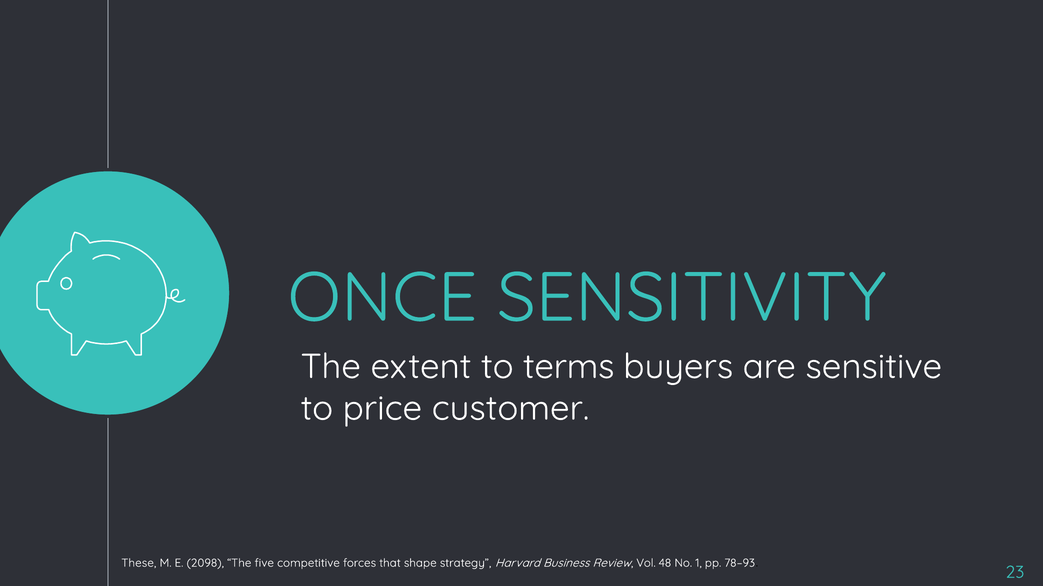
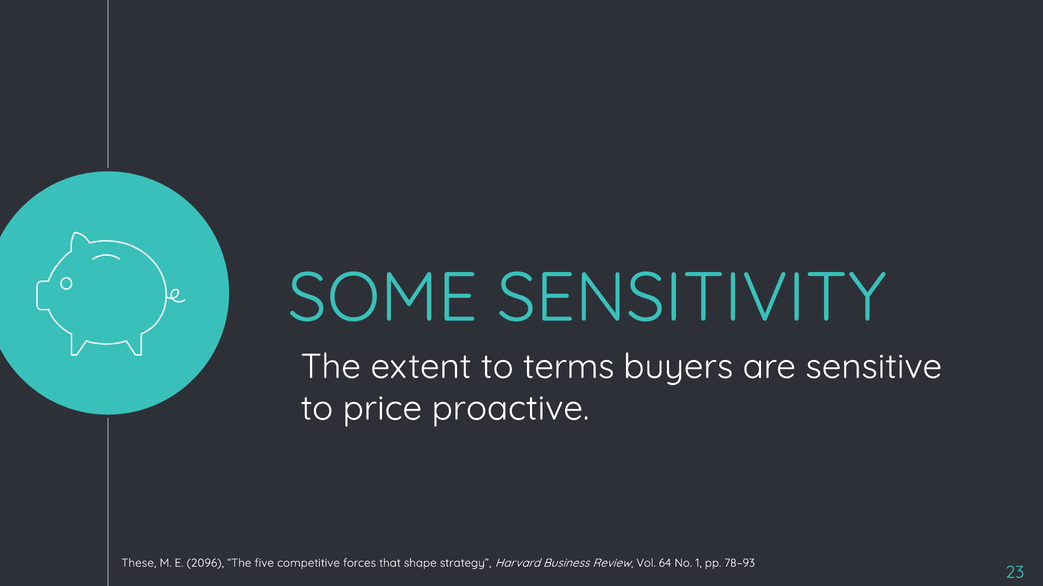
ONCE: ONCE -> SOME
customer: customer -> proactive
2098: 2098 -> 2096
48: 48 -> 64
